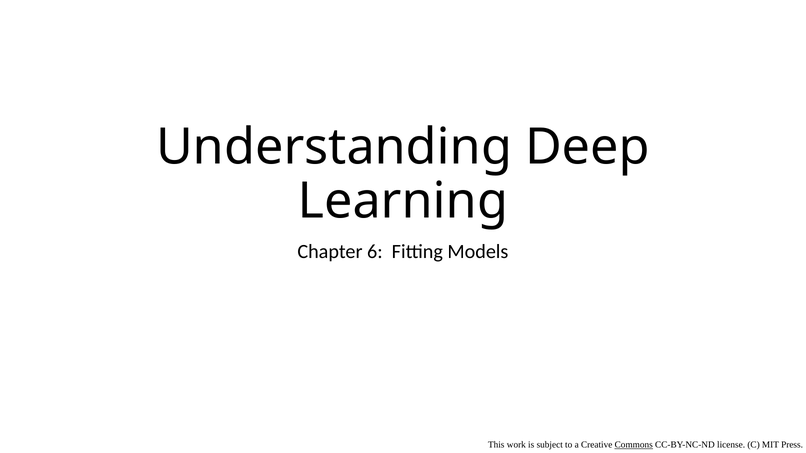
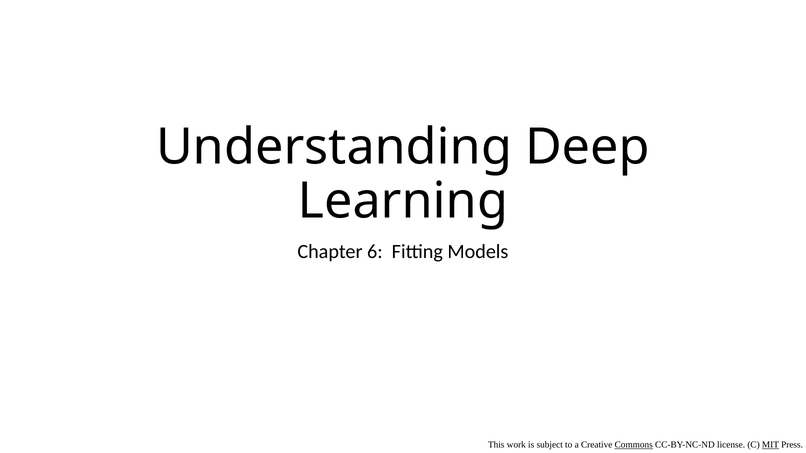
MIT underline: none -> present
